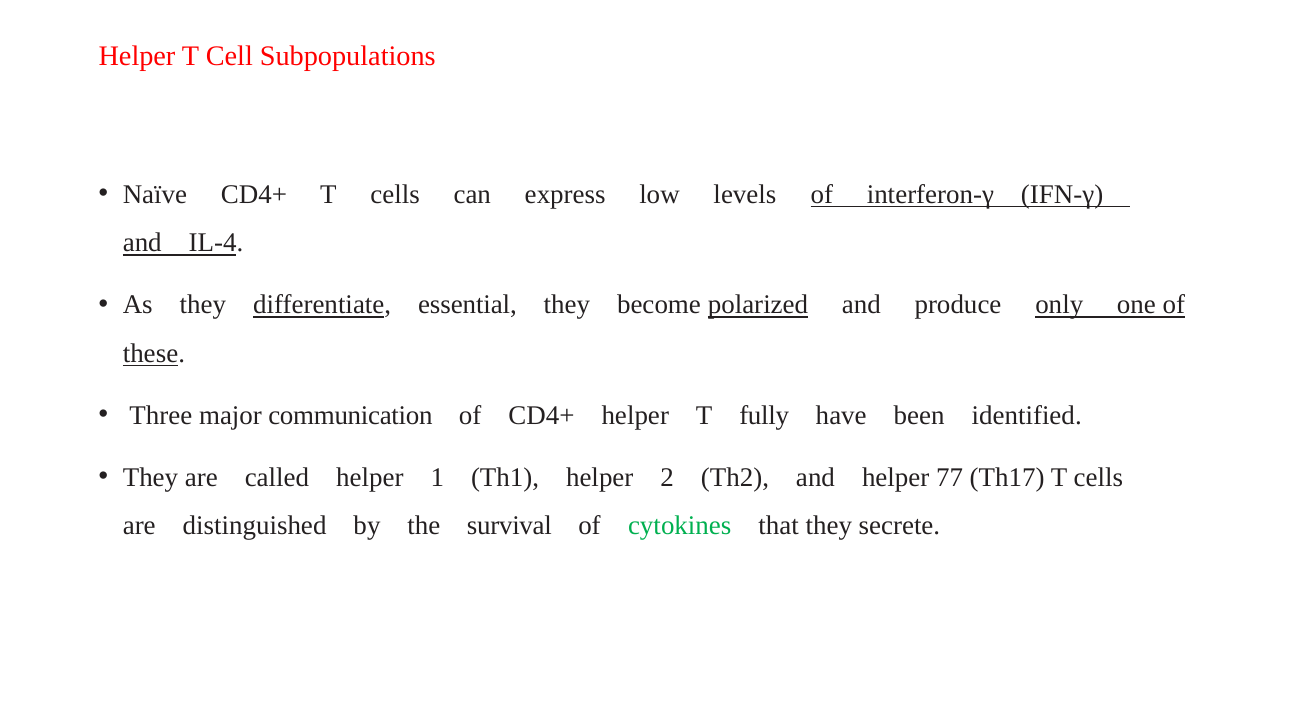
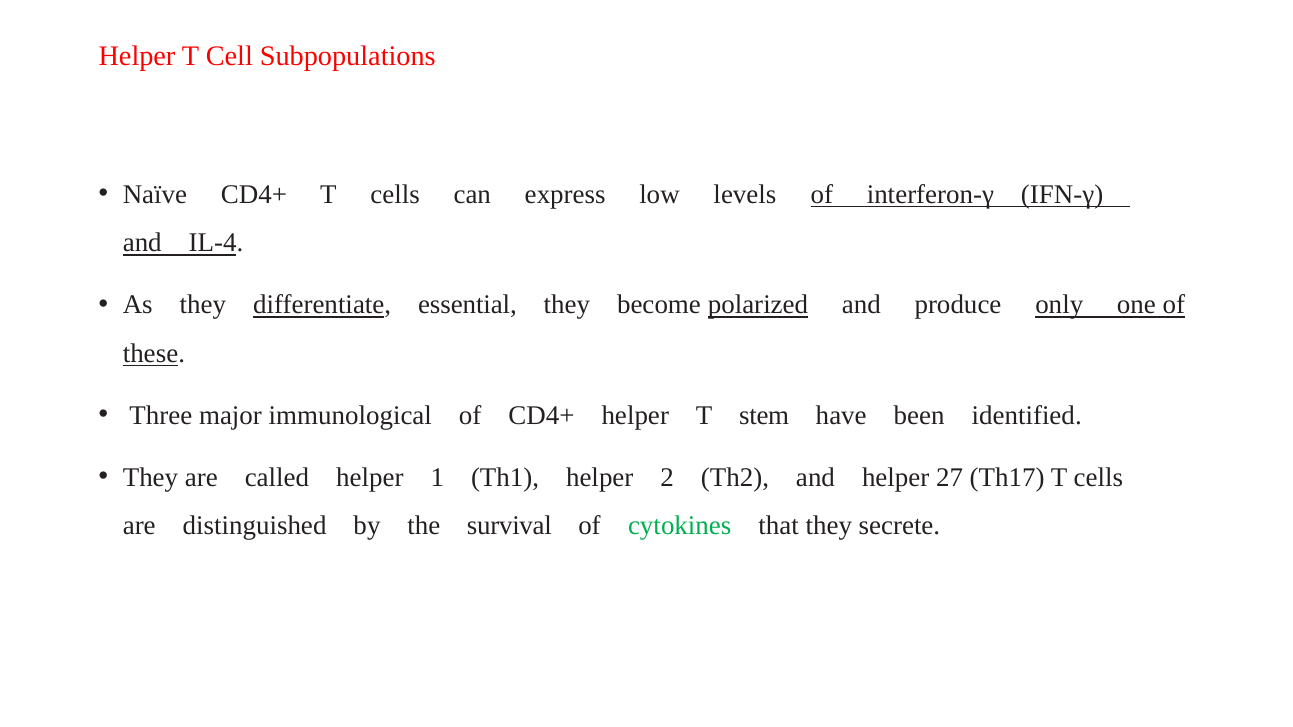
communication: communication -> immunological
fully: fully -> stem
77: 77 -> 27
